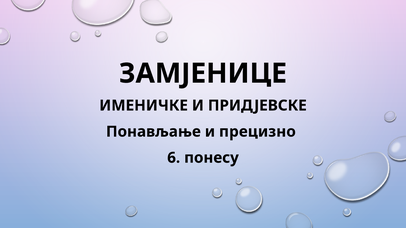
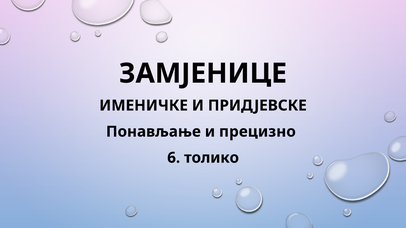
понесу: понесу -> толико
